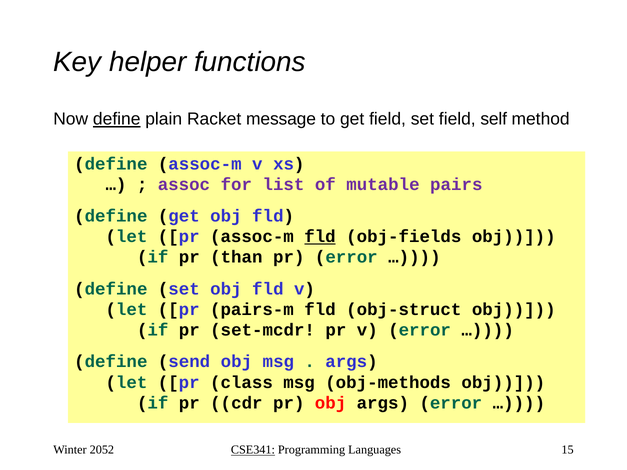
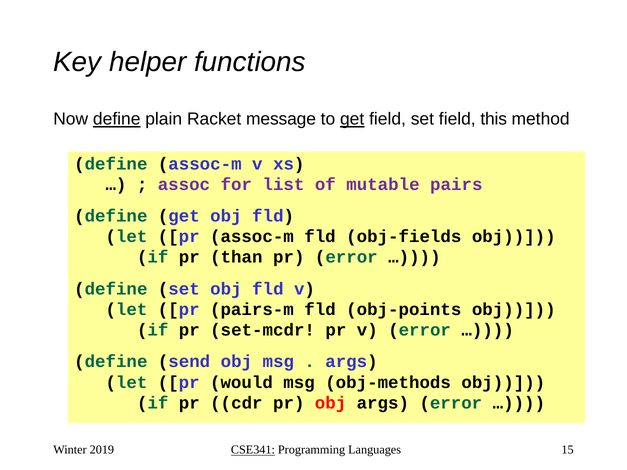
get at (352, 119) underline: none -> present
self: self -> this
fld at (320, 237) underline: present -> none
obj-struct: obj-struct -> obj-points
class: class -> would
2052: 2052 -> 2019
